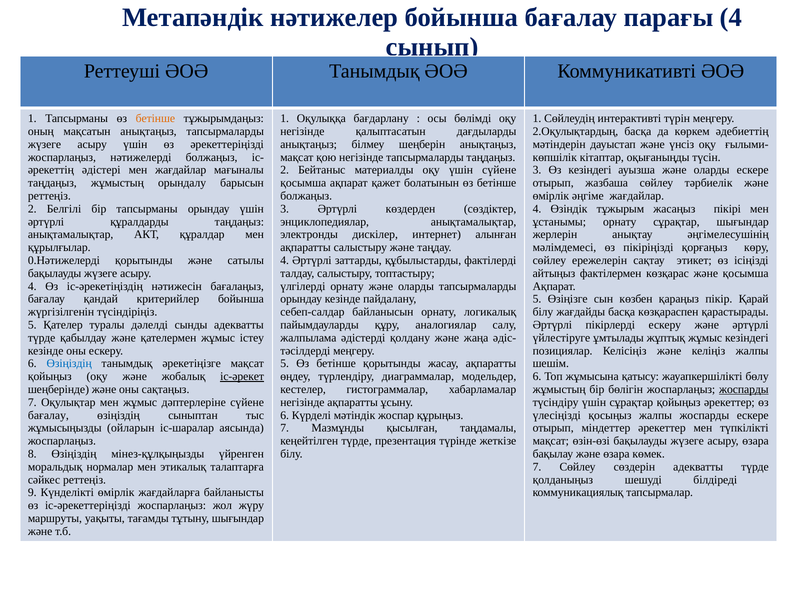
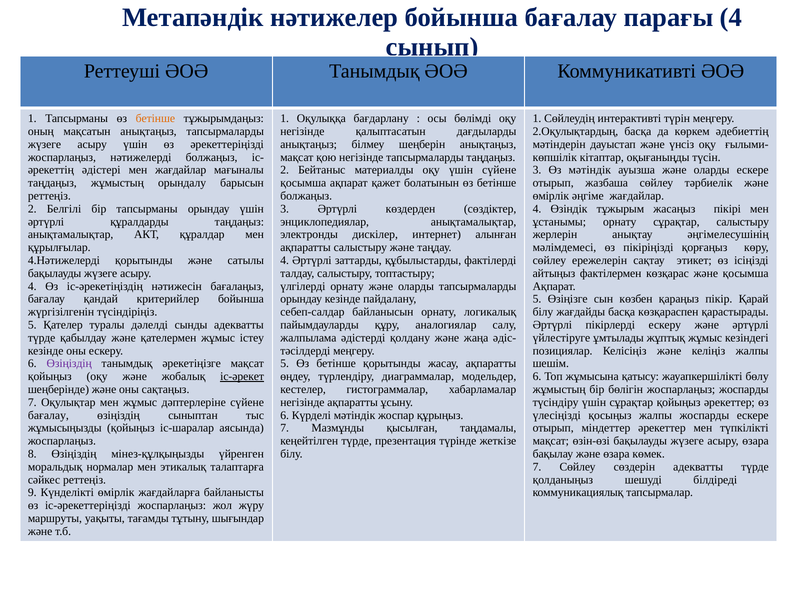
Өз кезіндегі: кезіндегі -> мәтіндік
сұрақтар шығындар: шығындар -> салыстыру
0.Нәтижелерді: 0.Нәтижелерді -> 4.Нәтижелерді
Өзіңіздің at (69, 364) colour: blue -> purple
жоспарды at (744, 390) underline: present -> none
жұмысыңызды ойларын: ойларын -> қойыңыз
